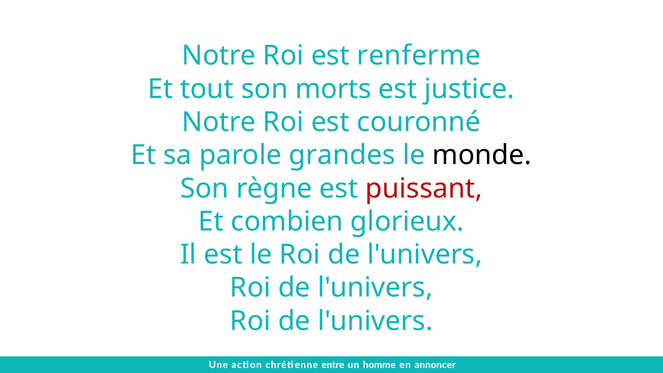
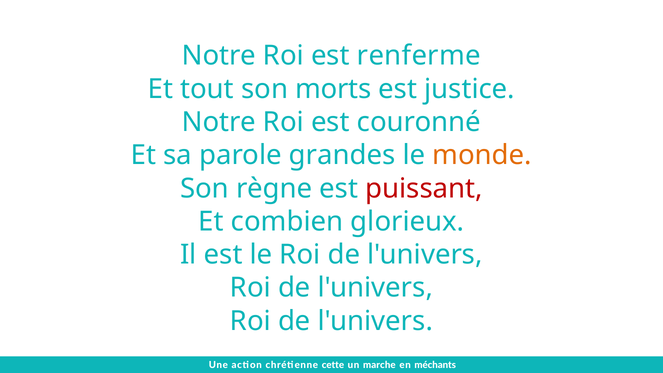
monde colour: black -> orange
entre: entre -> cette
homme: homme -> marche
annoncer: annoncer -> méchants
